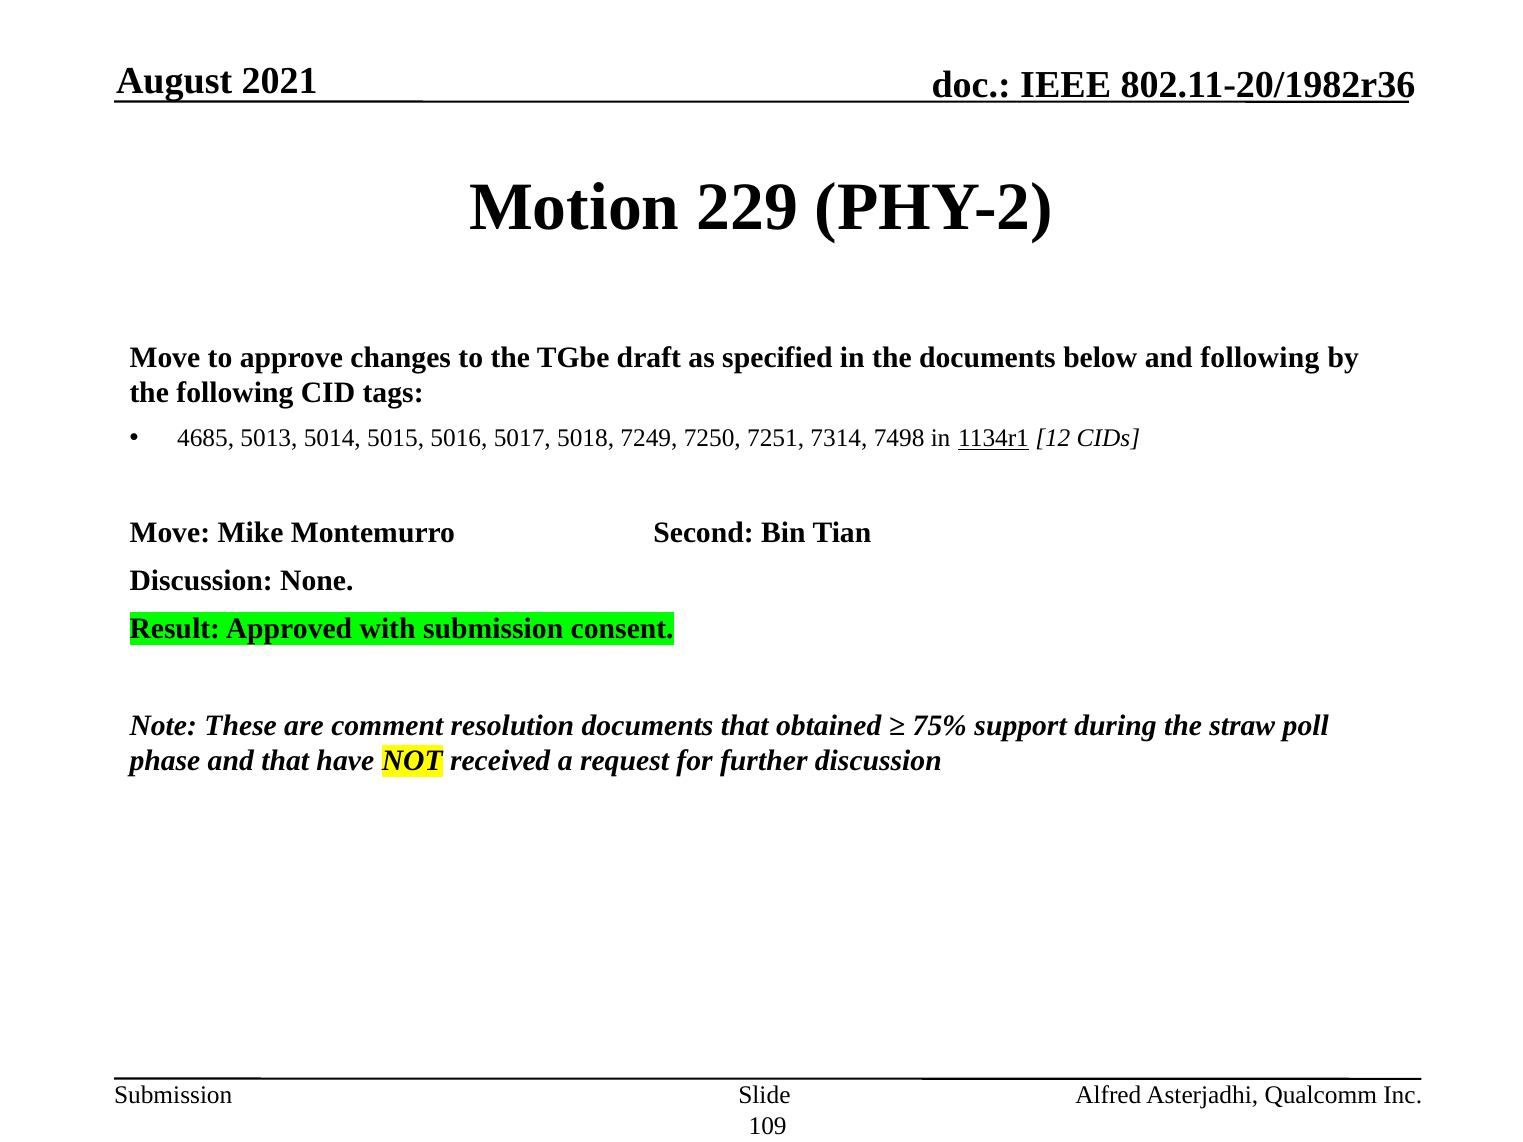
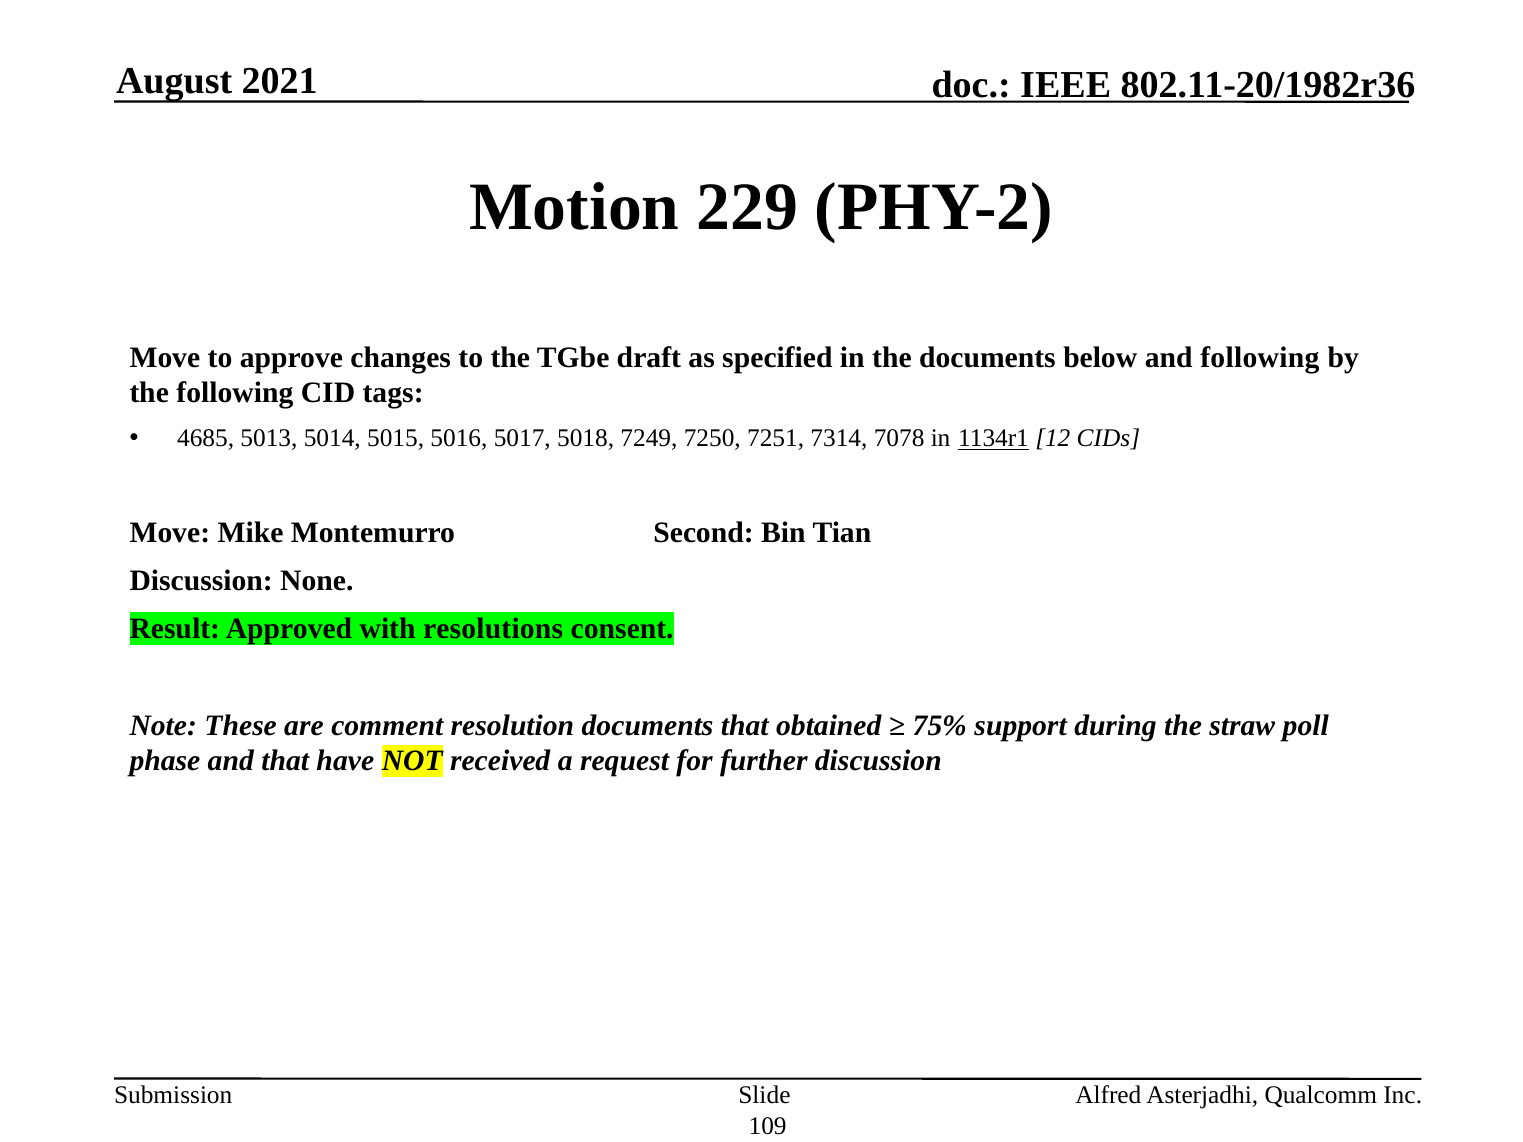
7498: 7498 -> 7078
with submission: submission -> resolutions
